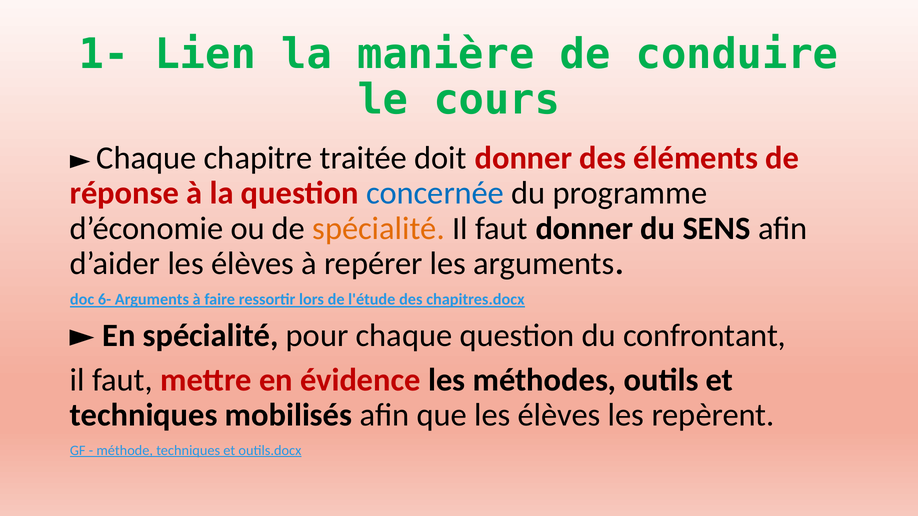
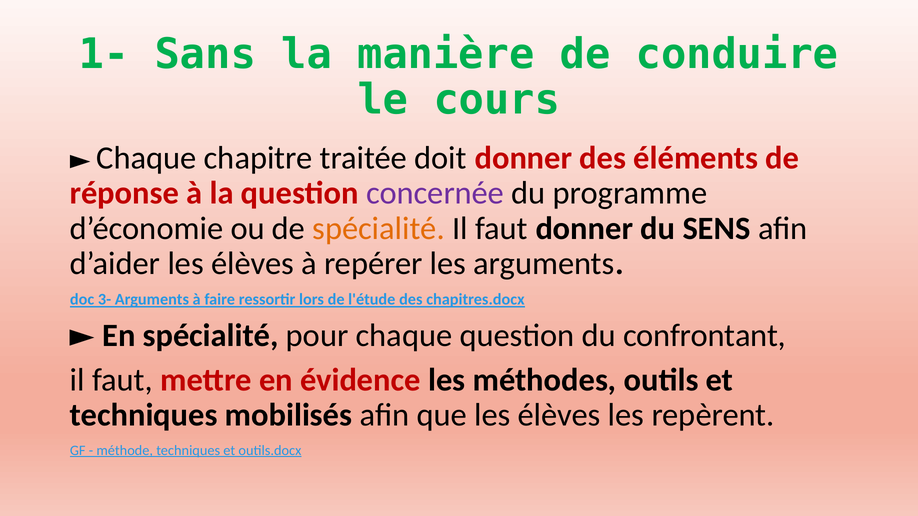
Lien: Lien -> Sans
concernée colour: blue -> purple
6-: 6- -> 3-
